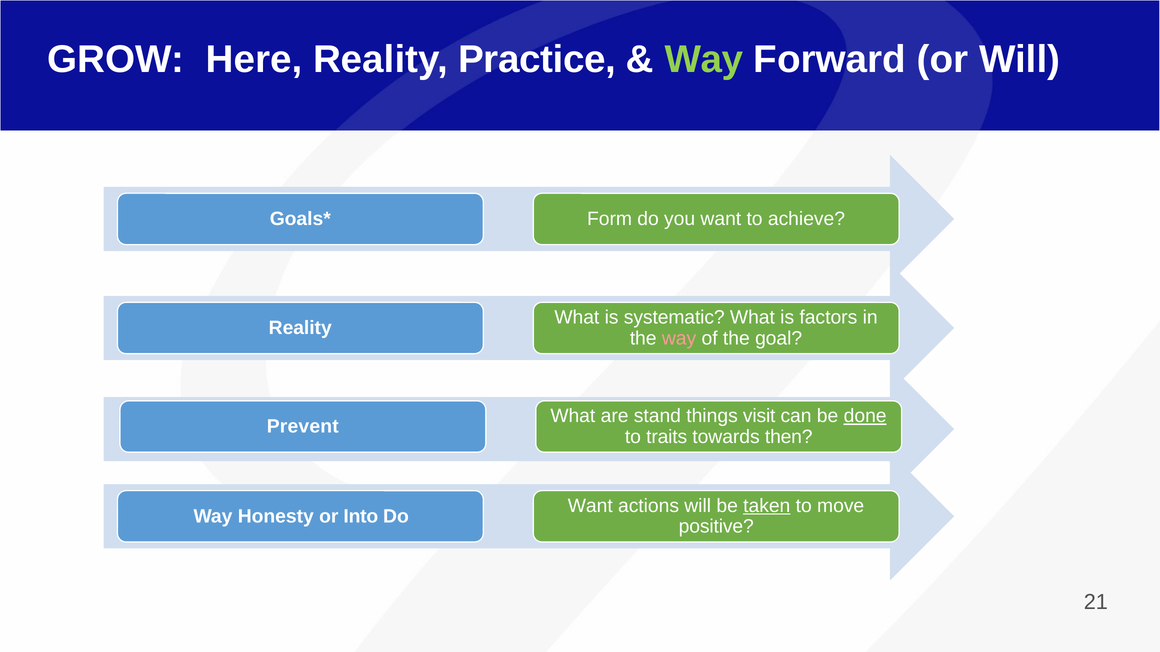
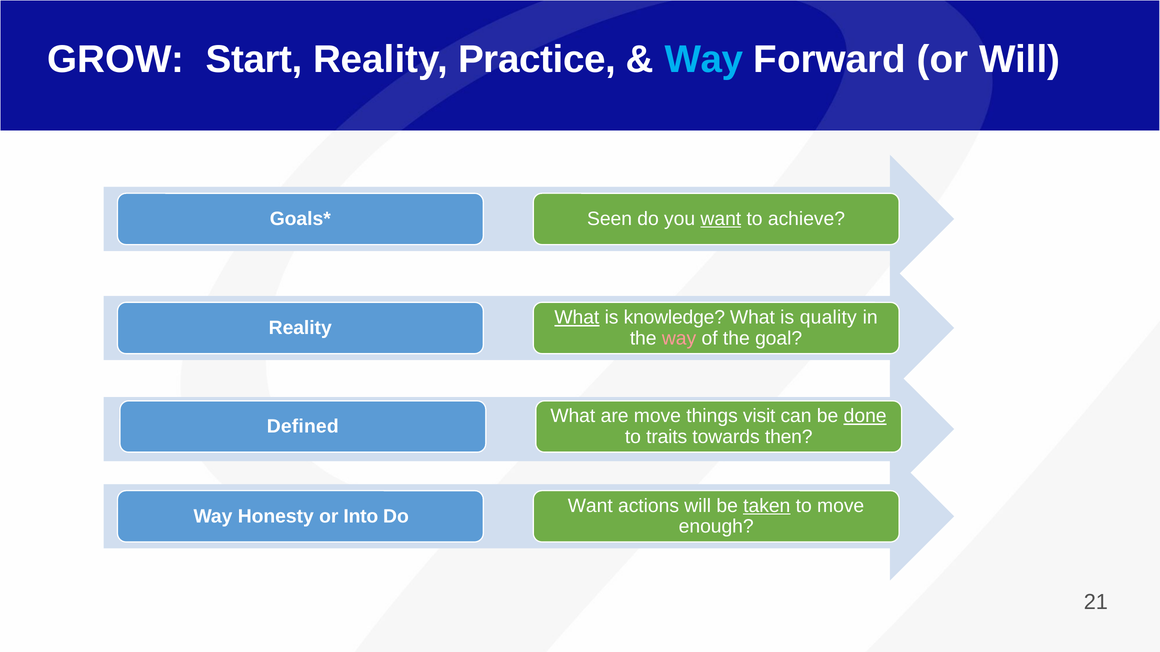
Here: Here -> Start
Way at (704, 60) colour: light green -> light blue
Form: Form -> Seen
want at (721, 219) underline: none -> present
What at (577, 318) underline: none -> present
systematic: systematic -> knowledge
factors: factors -> quality
are stand: stand -> move
Prevent: Prevent -> Defined
positive: positive -> enough
